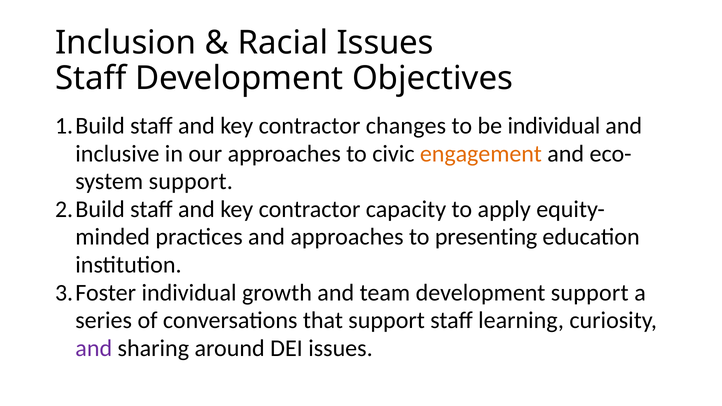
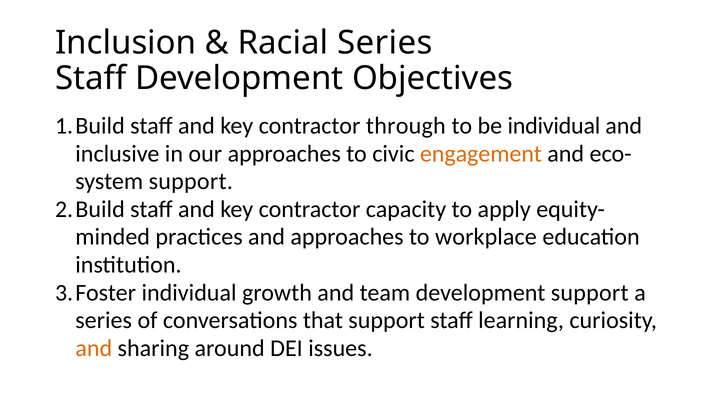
Racial Issues: Issues -> Series
changes: changes -> through
presenting: presenting -> workplace
and at (94, 348) colour: purple -> orange
